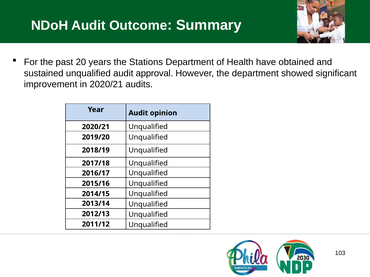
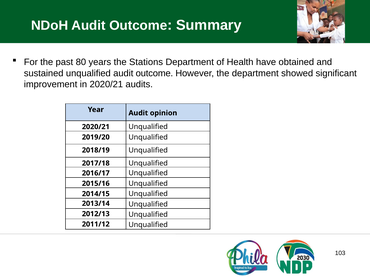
20: 20 -> 80
unqualified audit approval: approval -> outcome
